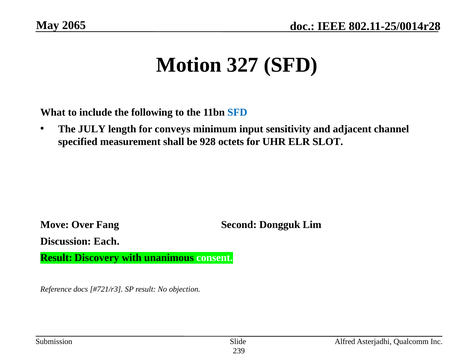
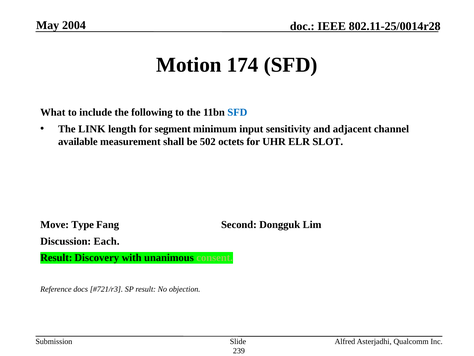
2065: 2065 -> 2004
327: 327 -> 174
JULY: JULY -> LINK
conveys: conveys -> segment
specified: specified -> available
928: 928 -> 502
Over: Over -> Type
consent colour: white -> light green
